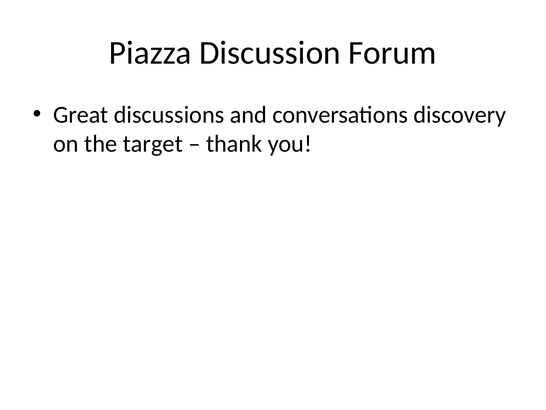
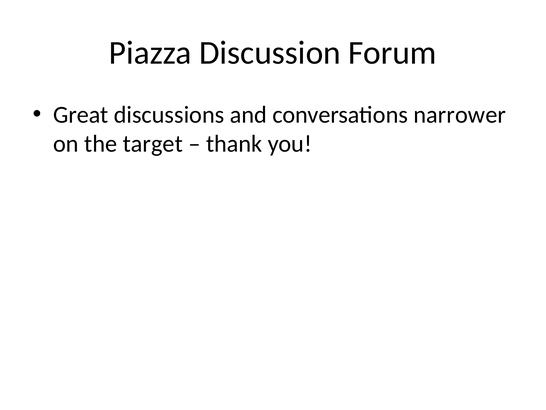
discovery: discovery -> narrower
